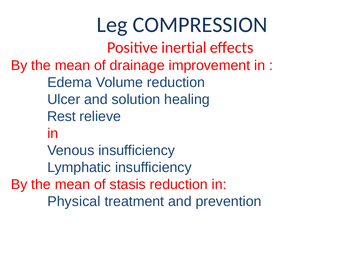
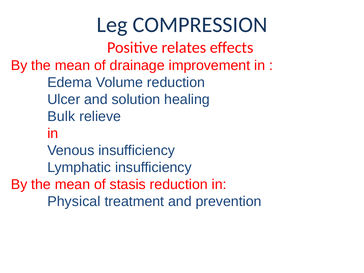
inertial: inertial -> relates
Rest: Rest -> Bulk
